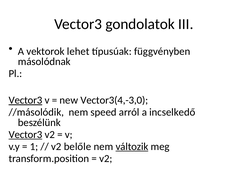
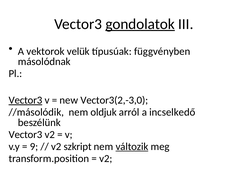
gondolatok underline: none -> present
lehet: lehet -> velük
Vector3(4,-3,0: Vector3(4,-3,0 -> Vector3(2,-3,0
speed: speed -> oldjuk
Vector3 at (25, 134) underline: present -> none
1: 1 -> 9
belőle: belőle -> szkript
